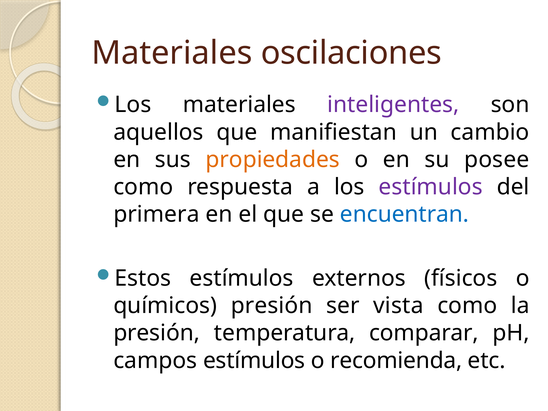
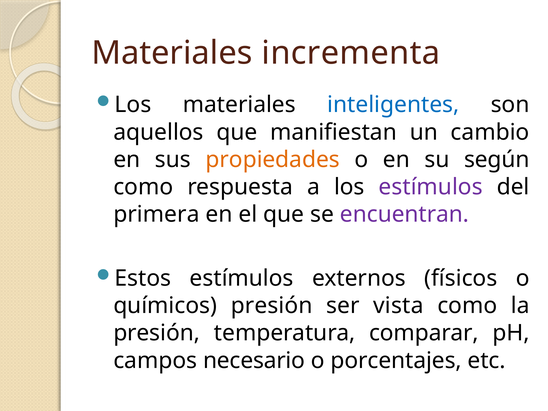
oscilaciones: oscilaciones -> incrementa
inteligentes colour: purple -> blue
posee: posee -> según
encuentran colour: blue -> purple
campos estímulos: estímulos -> necesario
recomienda: recomienda -> porcentajes
